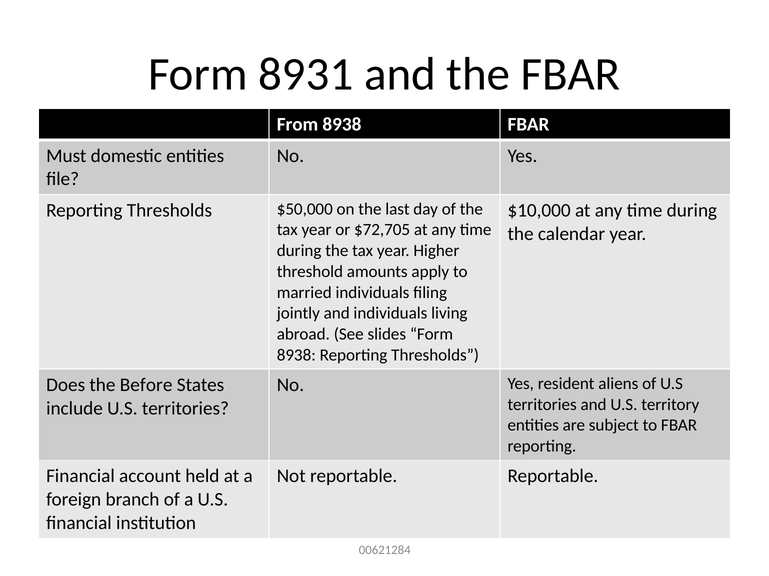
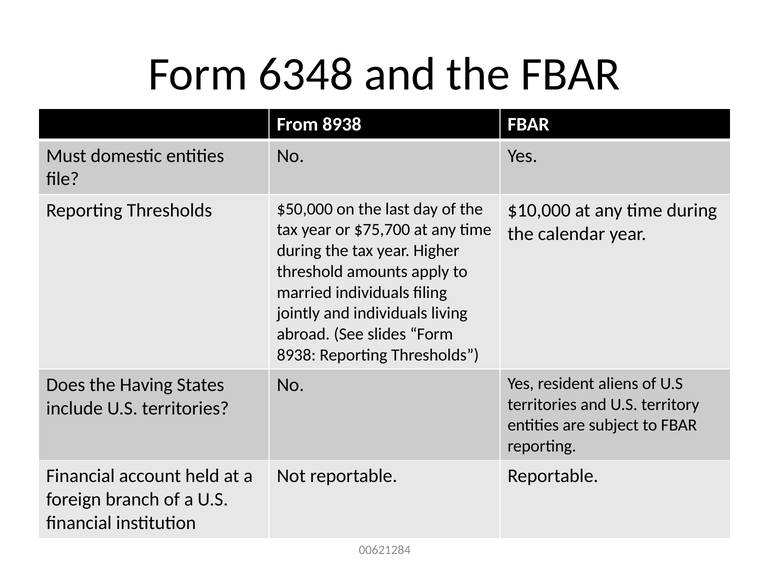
8931: 8931 -> 6348
$72,705: $72,705 -> $75,700
Before: Before -> Having
